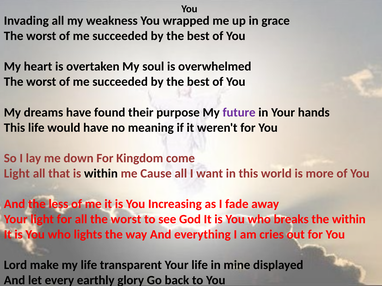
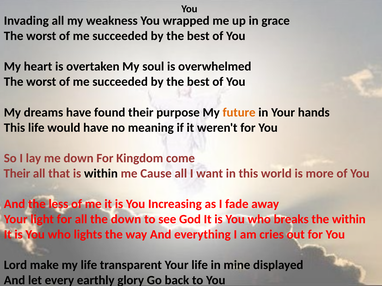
future colour: purple -> orange
Light at (17, 174): Light -> Their
all the worst: worst -> down
